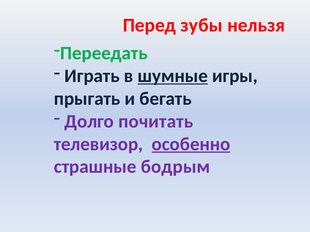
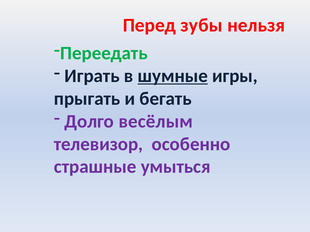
почитать: почитать -> весёлым
особенно underline: present -> none
бодрым: бодрым -> умыться
